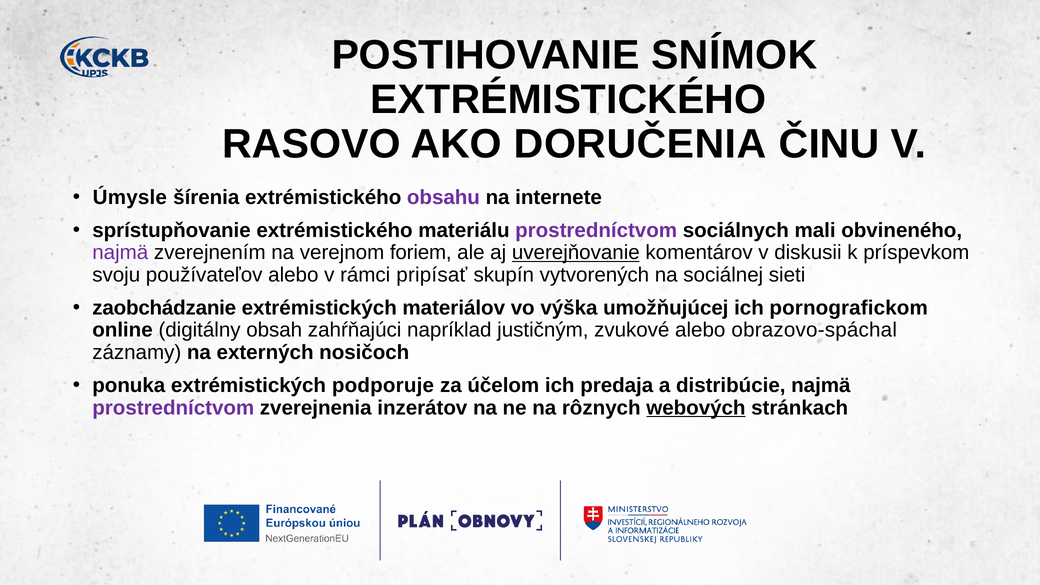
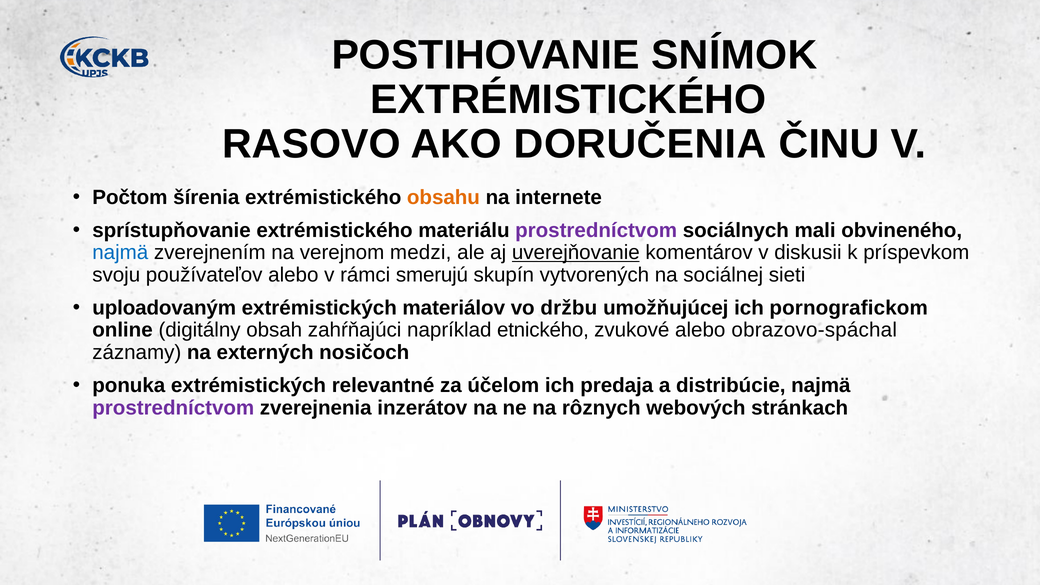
Úmysle: Úmysle -> Počtom
obsahu colour: purple -> orange
najmä at (120, 253) colour: purple -> blue
foriem: foriem -> medzi
pripísať: pripísať -> smerujú
zaobchádzanie: zaobchádzanie -> uploadovaným
výška: výška -> držbu
justičným: justičným -> etnického
podporuje: podporuje -> relevantné
webových underline: present -> none
